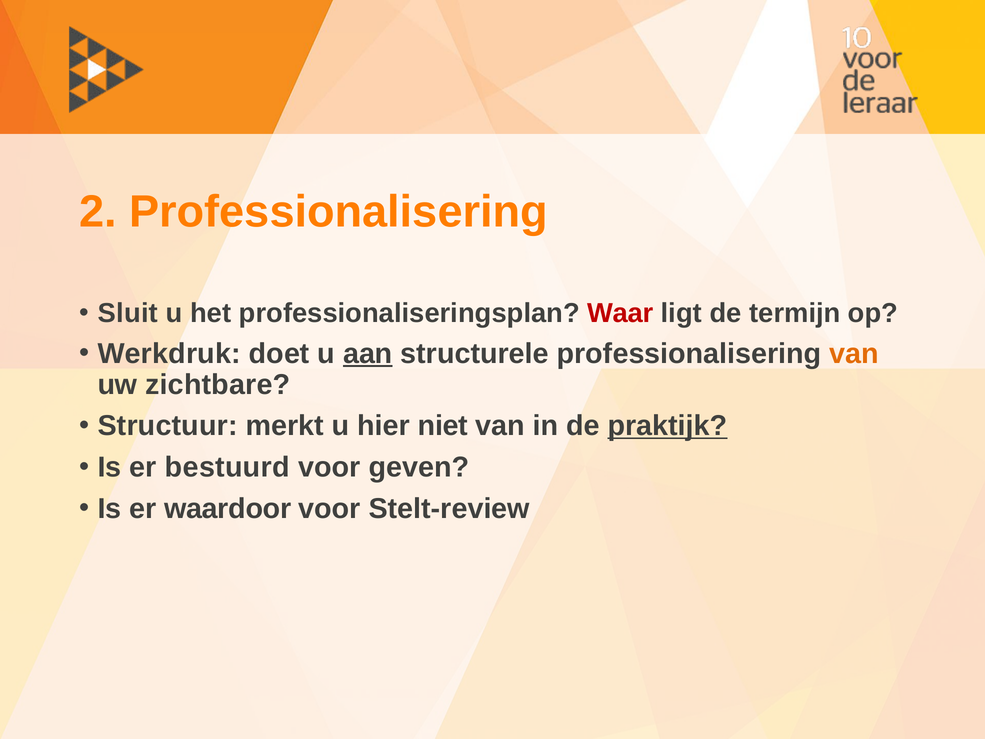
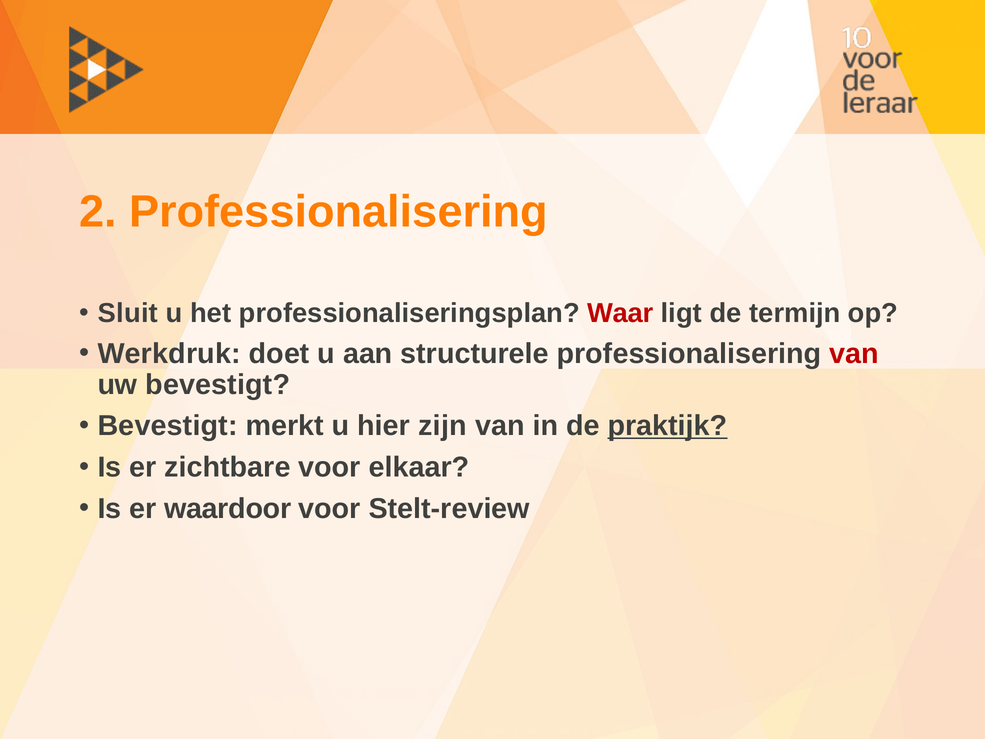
aan underline: present -> none
van at (854, 354) colour: orange -> red
uw zichtbare: zichtbare -> bevestigt
Structuur at (168, 426): Structuur -> Bevestigt
niet: niet -> zijn
bestuurd: bestuurd -> zichtbare
geven: geven -> elkaar
